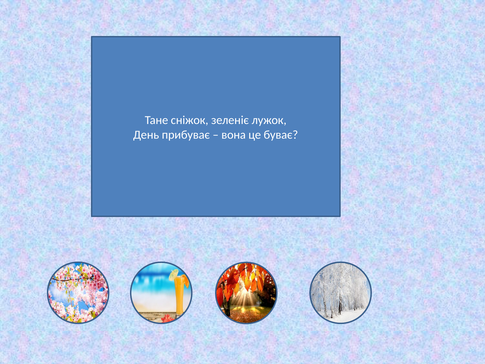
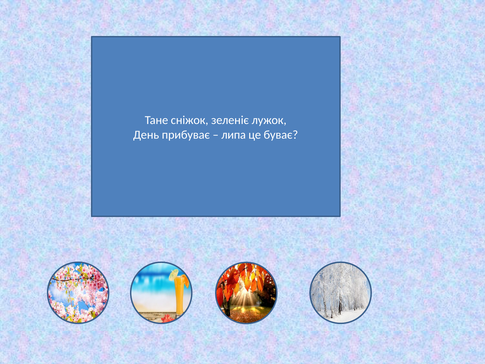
вона: вона -> липа
